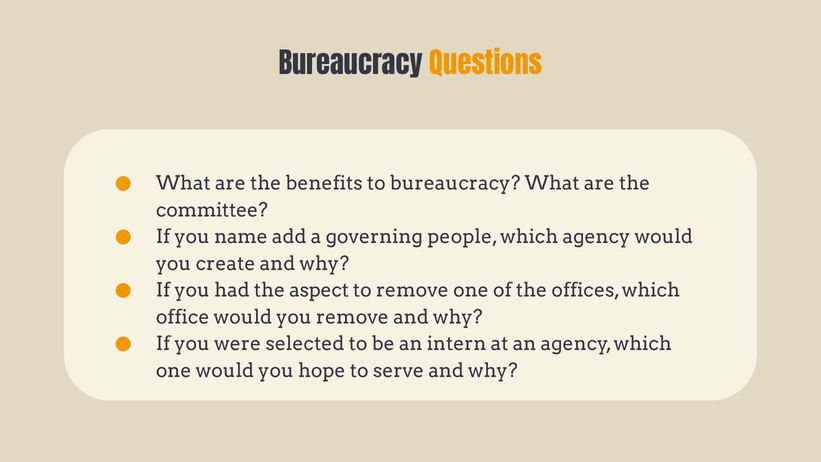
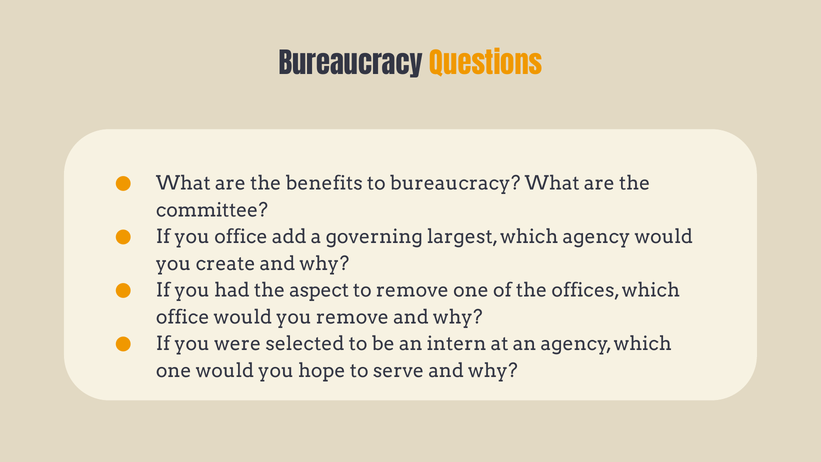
you name: name -> office
people: people -> largest
